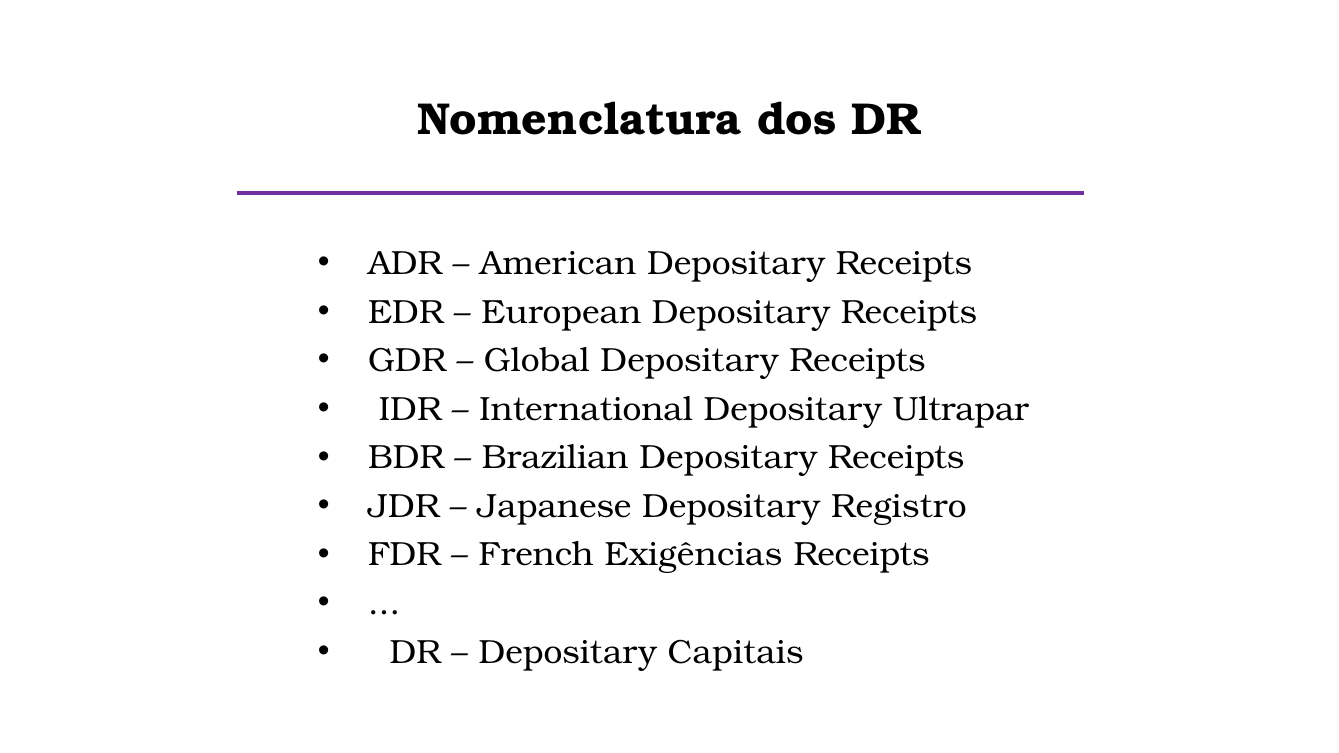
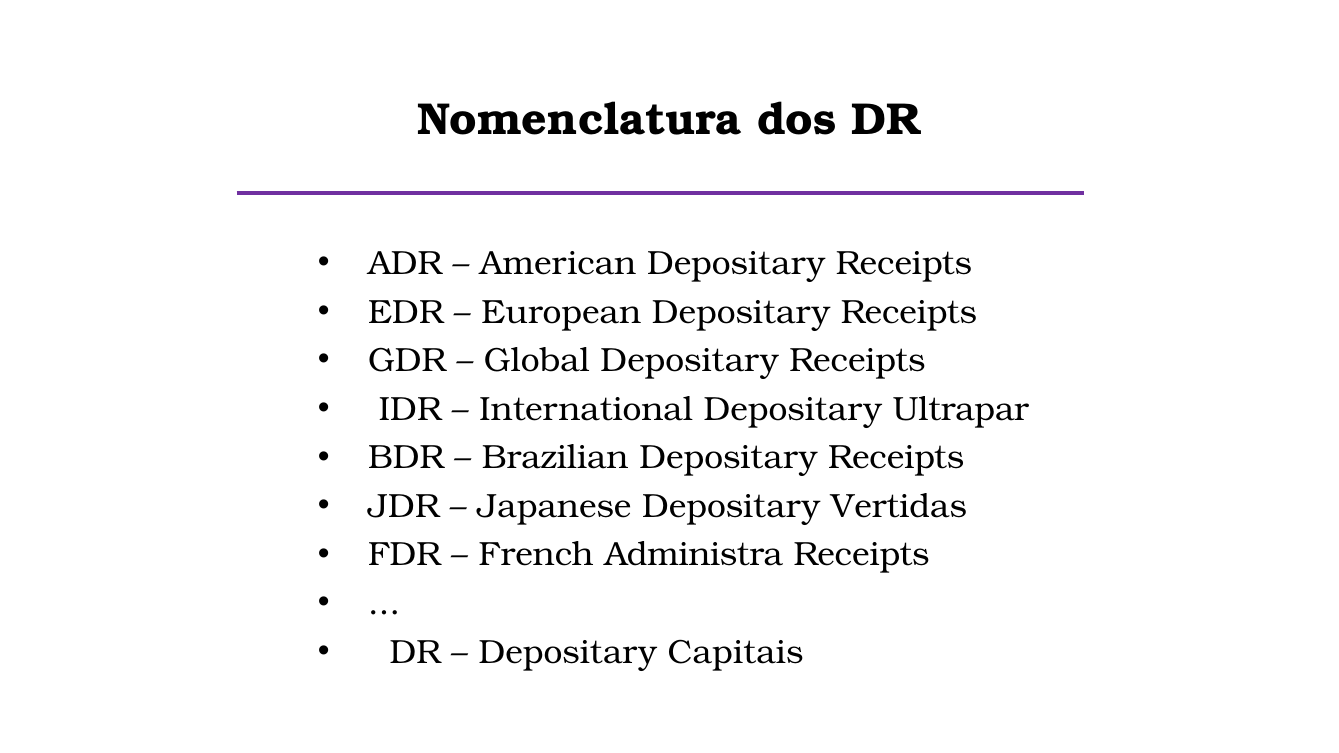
Registro: Registro -> Vertidas
Exigências: Exigências -> Administra
